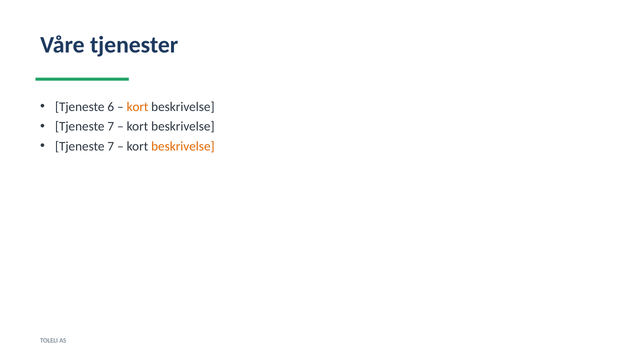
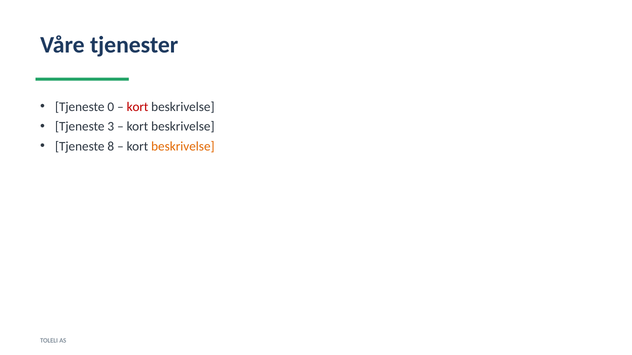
6: 6 -> 0
kort at (137, 107) colour: orange -> red
7 at (111, 127): 7 -> 3
7 at (111, 147): 7 -> 8
